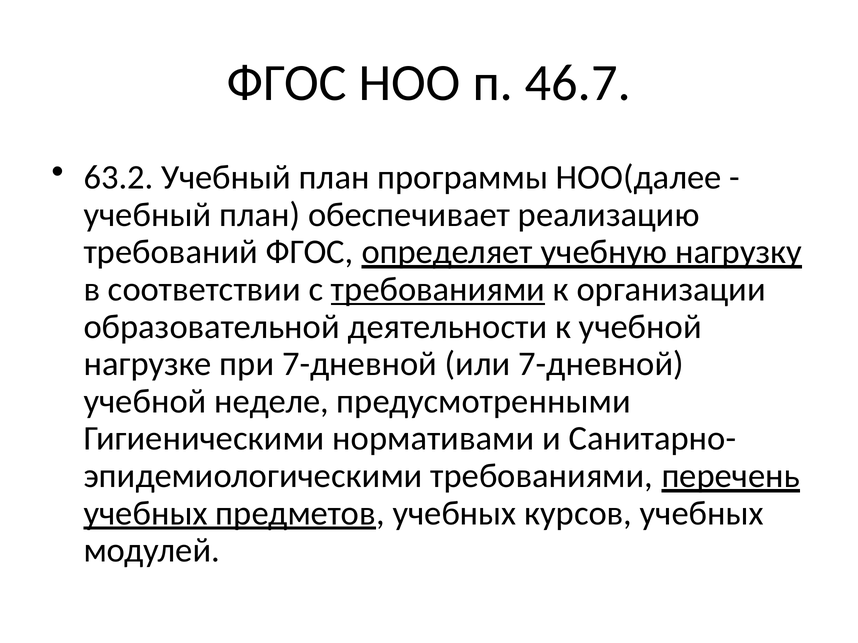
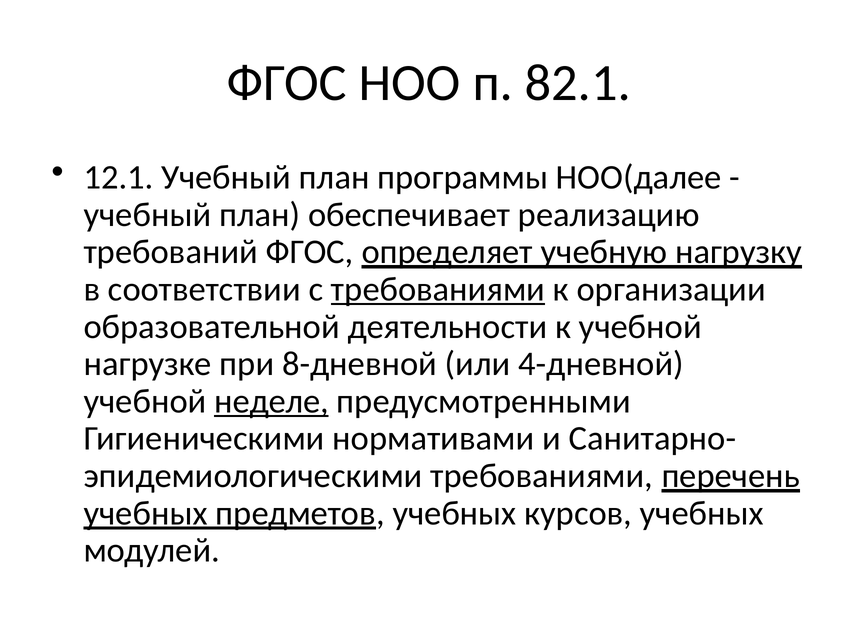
46.7: 46.7 -> 82.1
63.2: 63.2 -> 12.1
при 7-дневной: 7-дневной -> 8-дневной
или 7-дневной: 7-дневной -> 4-дневной
неделе underline: none -> present
